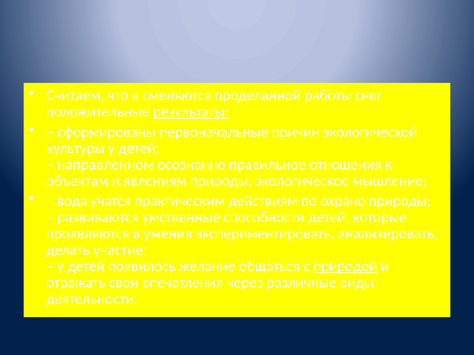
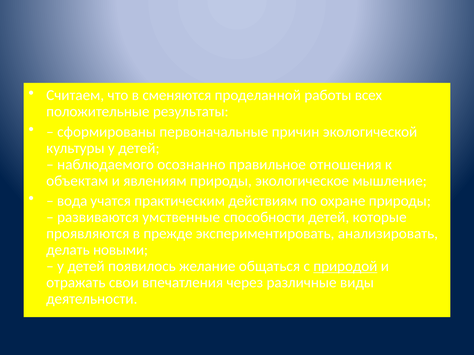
снег: снег -> всех
результаты underline: present -> none
направленном: направленном -> наблюдаемого
умения: умения -> прежде
участие: участие -> новыми
